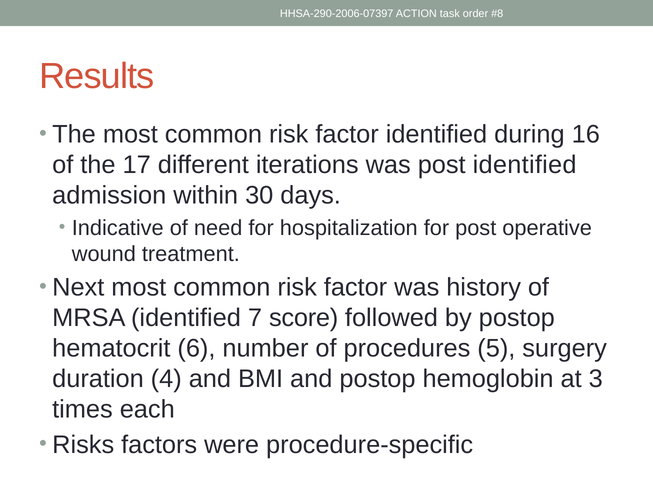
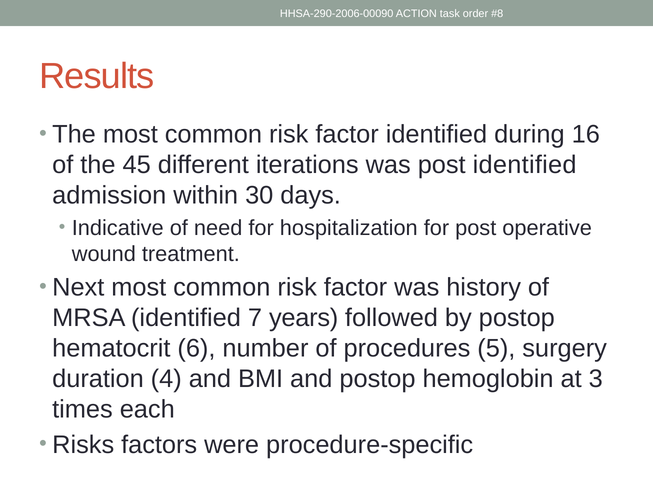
HHSA-290-2006-07397: HHSA-290-2006-07397 -> HHSA-290-2006-00090
17: 17 -> 45
score: score -> years
